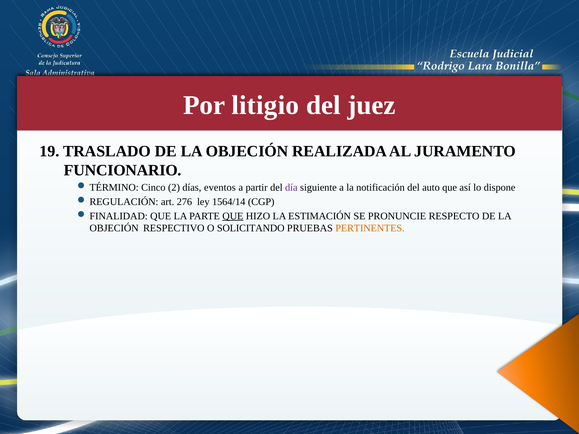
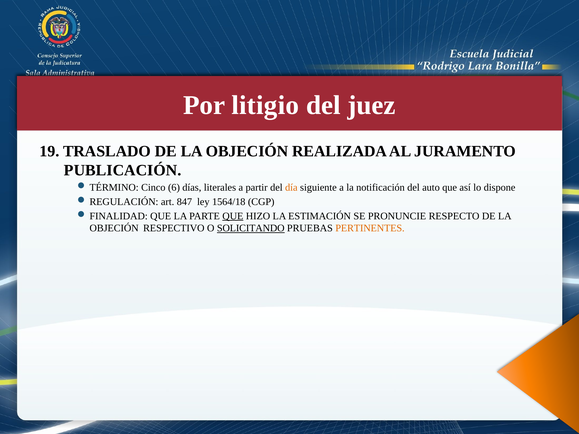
FUNCIONARIO: FUNCIONARIO -> PUBLICACIÓN
2: 2 -> 6
eventos: eventos -> literales
día colour: purple -> orange
276: 276 -> 847
1564/14: 1564/14 -> 1564/18
SOLICITANDO underline: none -> present
